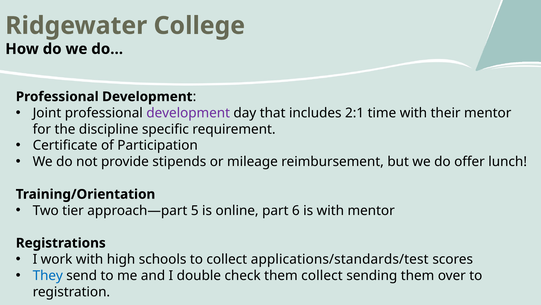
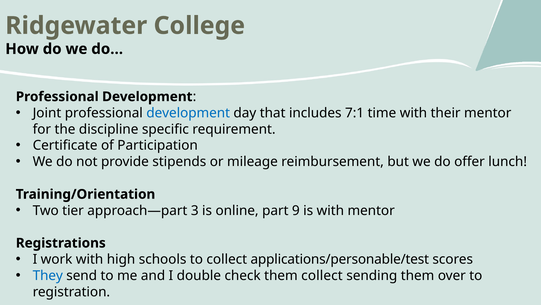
development at (188, 113) colour: purple -> blue
2:1: 2:1 -> 7:1
5: 5 -> 3
6: 6 -> 9
applications/standards/test: applications/standards/test -> applications/personable/test
